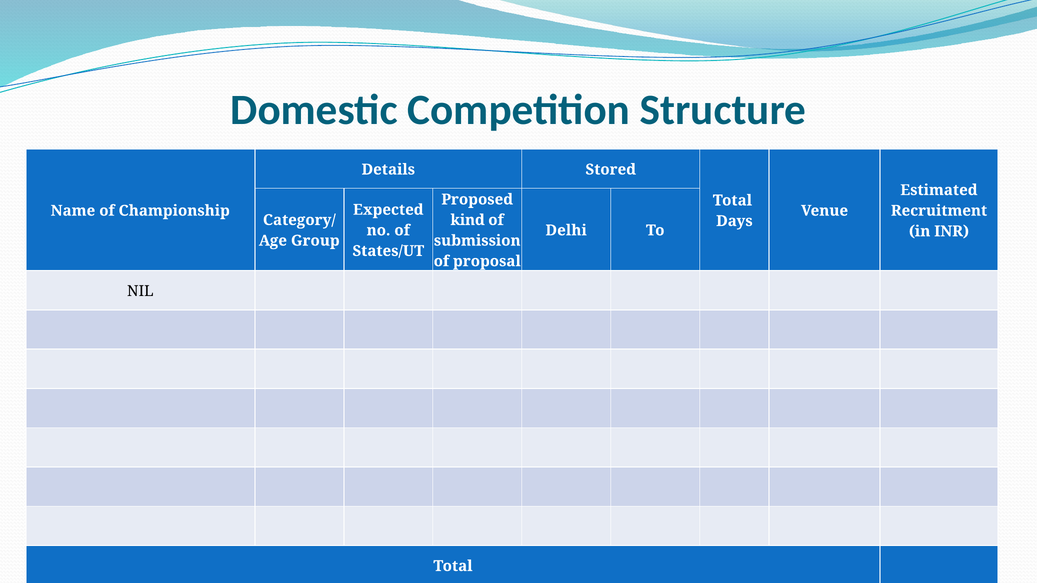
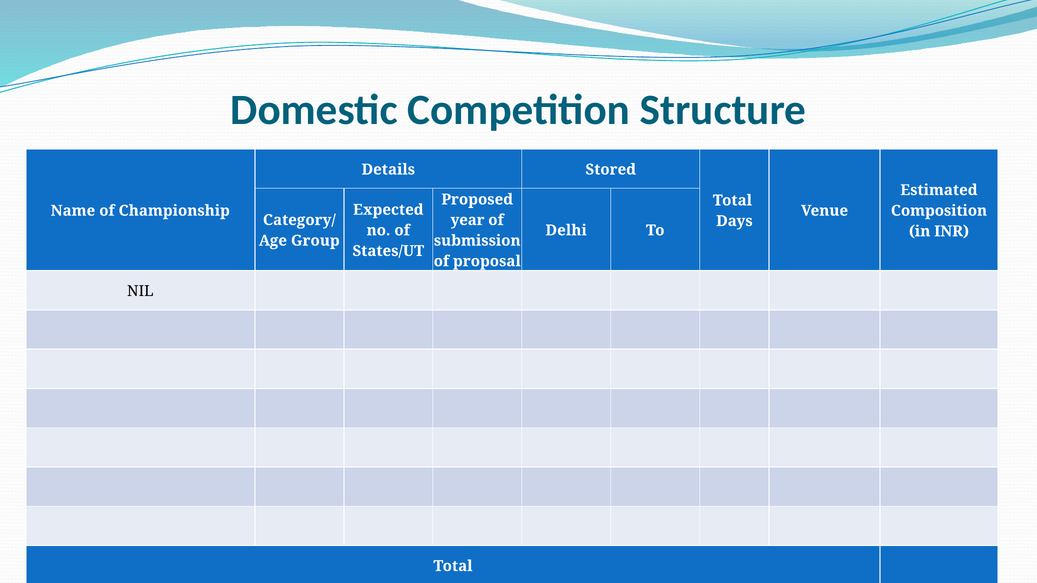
Recruitment: Recruitment -> Composition
kind: kind -> year
